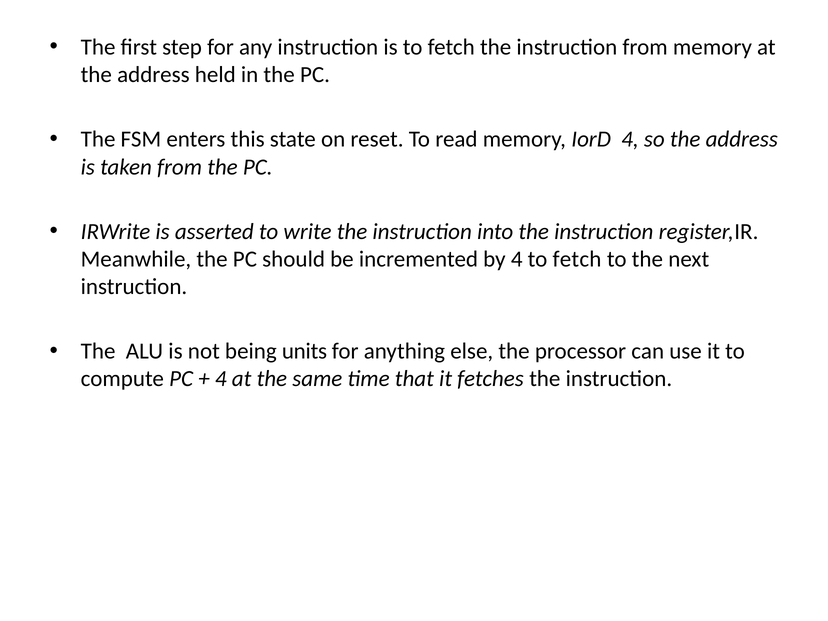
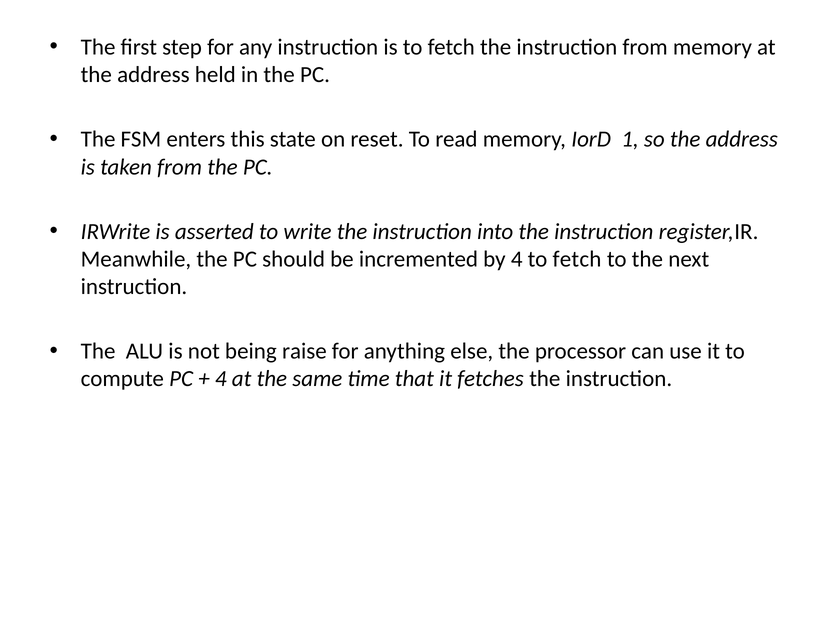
IorD 4: 4 -> 1
units: units -> raise
